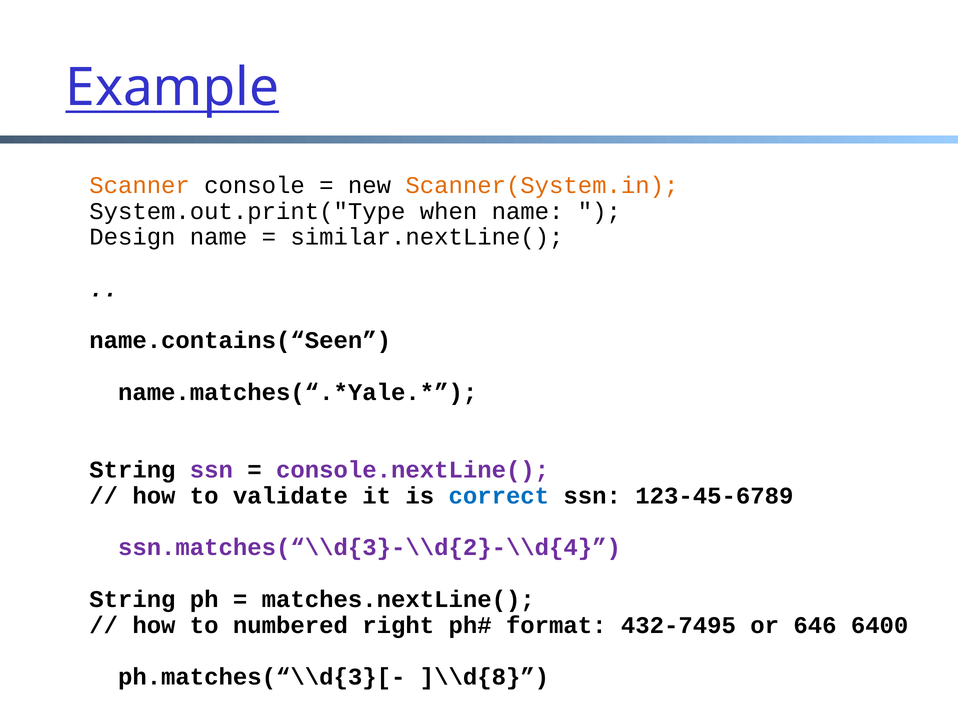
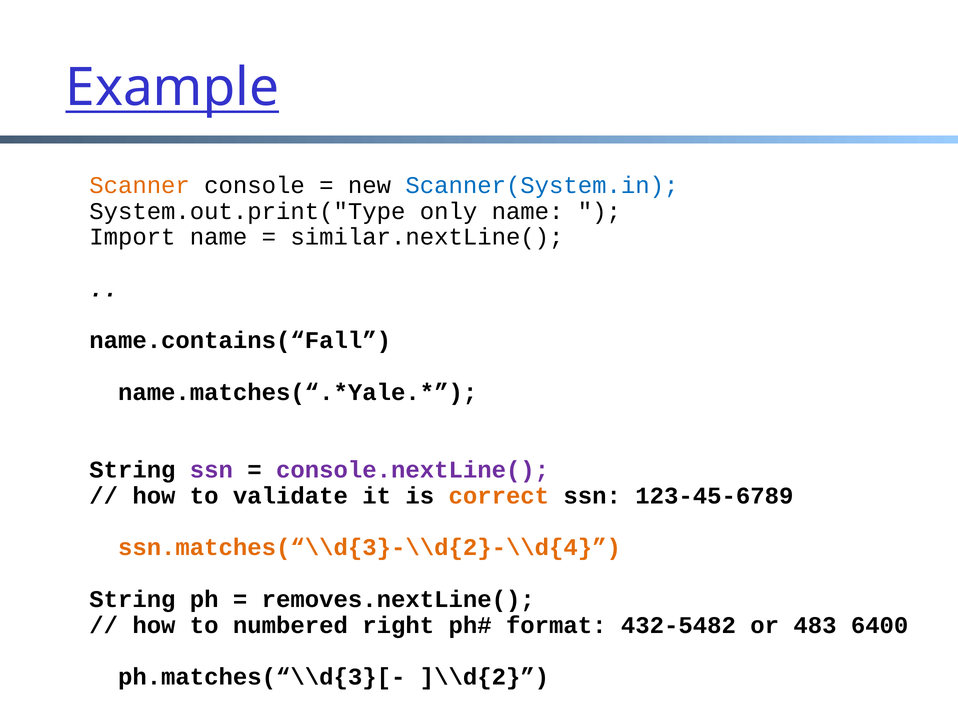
Scanner(System.in colour: orange -> blue
when: when -> only
Design: Design -> Import
name.contains(“Seen: name.contains(“Seen -> name.contains(“Fall
correct colour: blue -> orange
ssn.matches(“\\d{3}-\\d{2}-\\d{4 colour: purple -> orange
matches.nextLine(: matches.nextLine( -> removes.nextLine(
432-7495: 432-7495 -> 432-5482
646: 646 -> 483
]\\d{8: ]\\d{8 -> ]\\d{2
